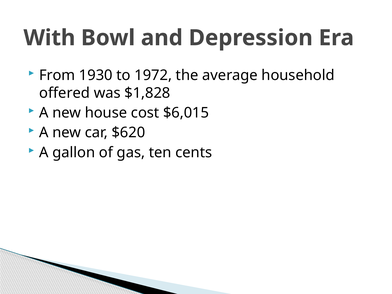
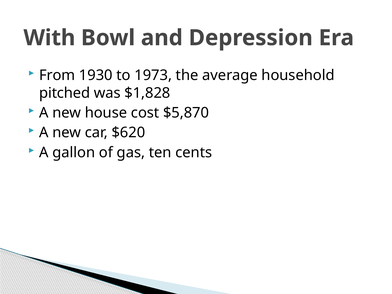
1972: 1972 -> 1973
offered: offered -> pitched
$6,015: $6,015 -> $5,870
